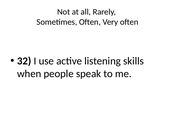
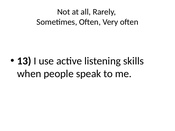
32: 32 -> 13
